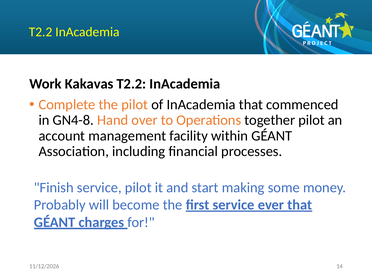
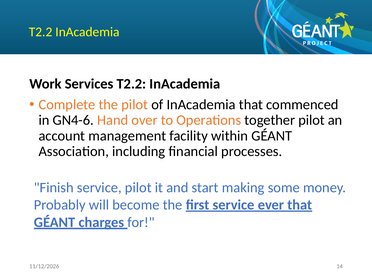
Kakavas: Kakavas -> Services
GN4-8: GN4-8 -> GN4-6
